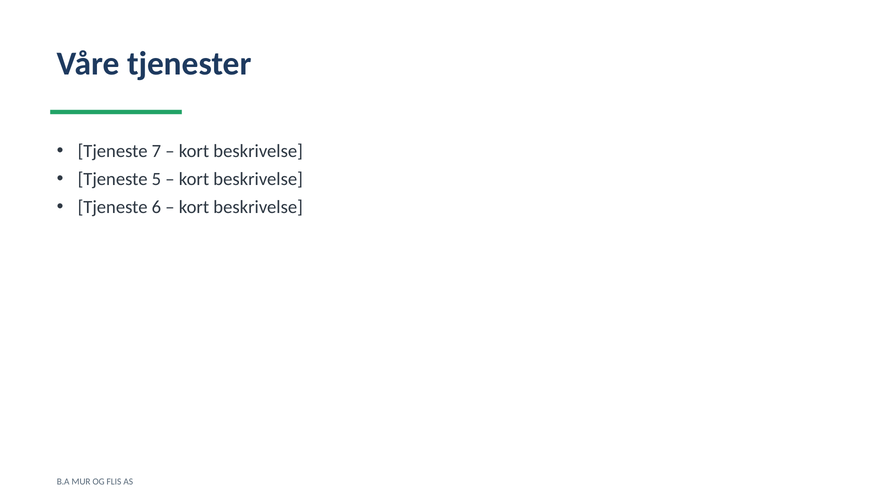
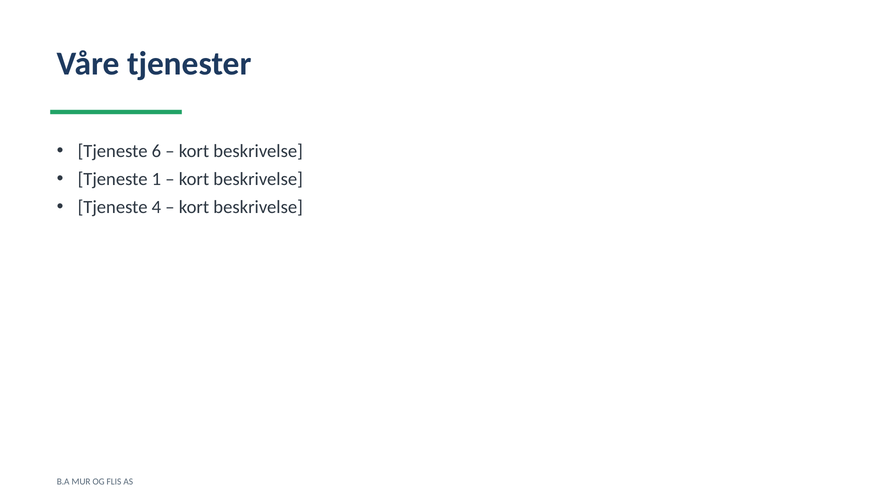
7: 7 -> 6
5: 5 -> 1
6: 6 -> 4
